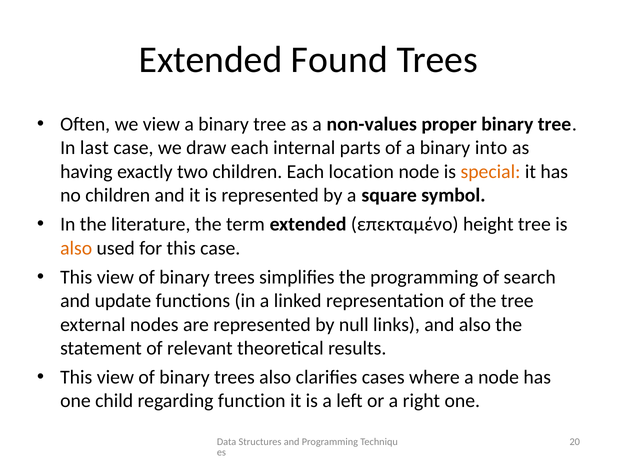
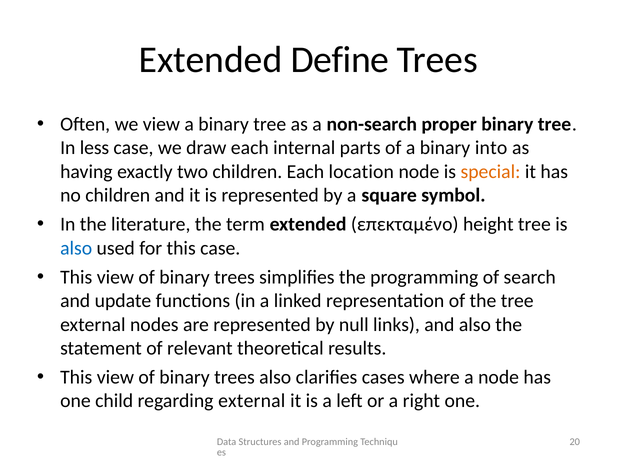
Found: Found -> Define
non-values: non-values -> non-search
last: last -> less
also at (76, 248) colour: orange -> blue
regarding function: function -> external
